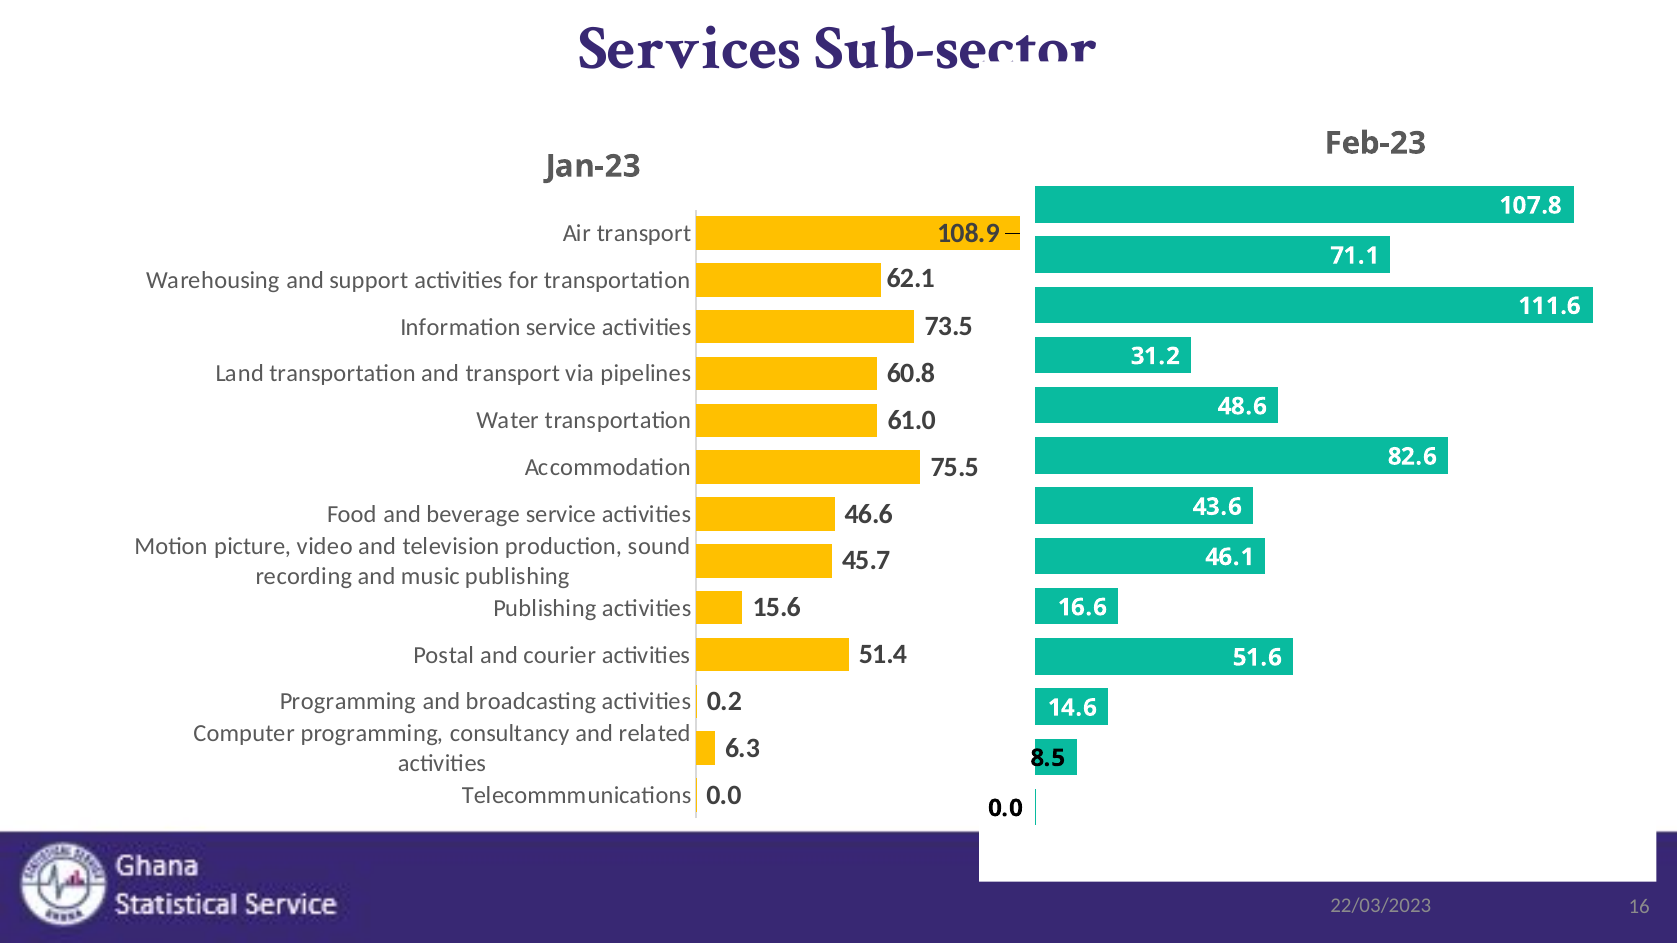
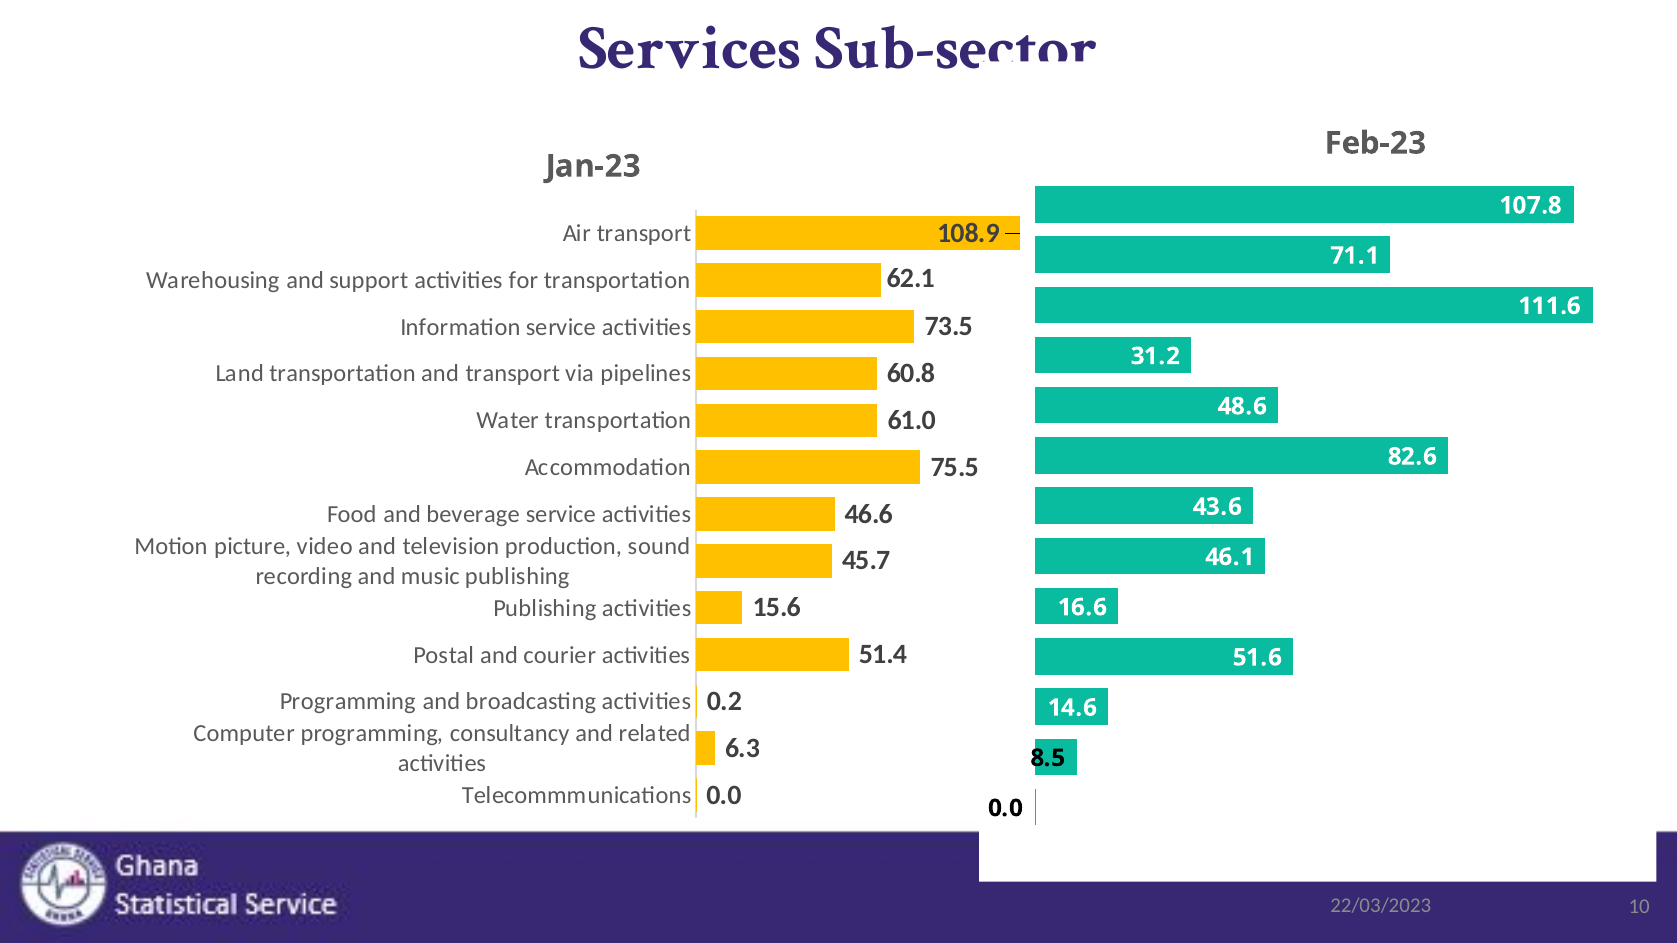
16: 16 -> 10
